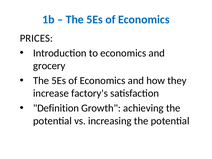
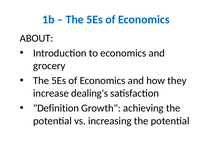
PRICES: PRICES -> ABOUT
factory's: factory's -> dealing's
